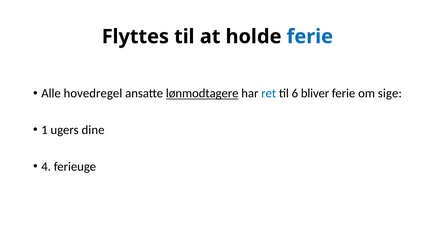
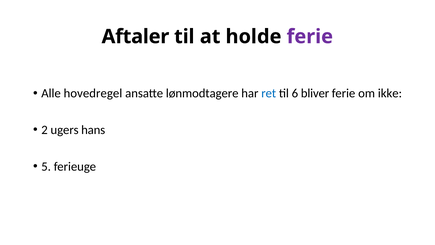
Flyttes: Flyttes -> Aftaler
ferie at (310, 37) colour: blue -> purple
lønmodtagere underline: present -> none
sige: sige -> ikke
1: 1 -> 2
dine: dine -> hans
4: 4 -> 5
